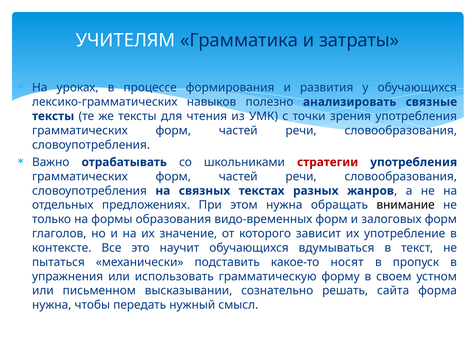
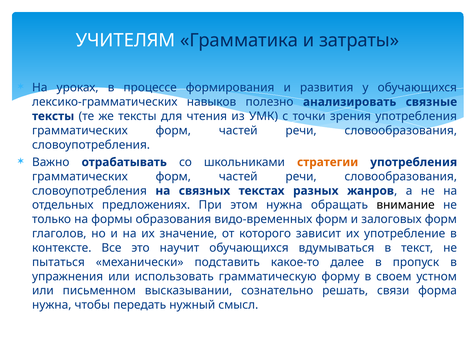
стратегии colour: red -> orange
носят: носят -> далее
сайта: сайта -> связи
